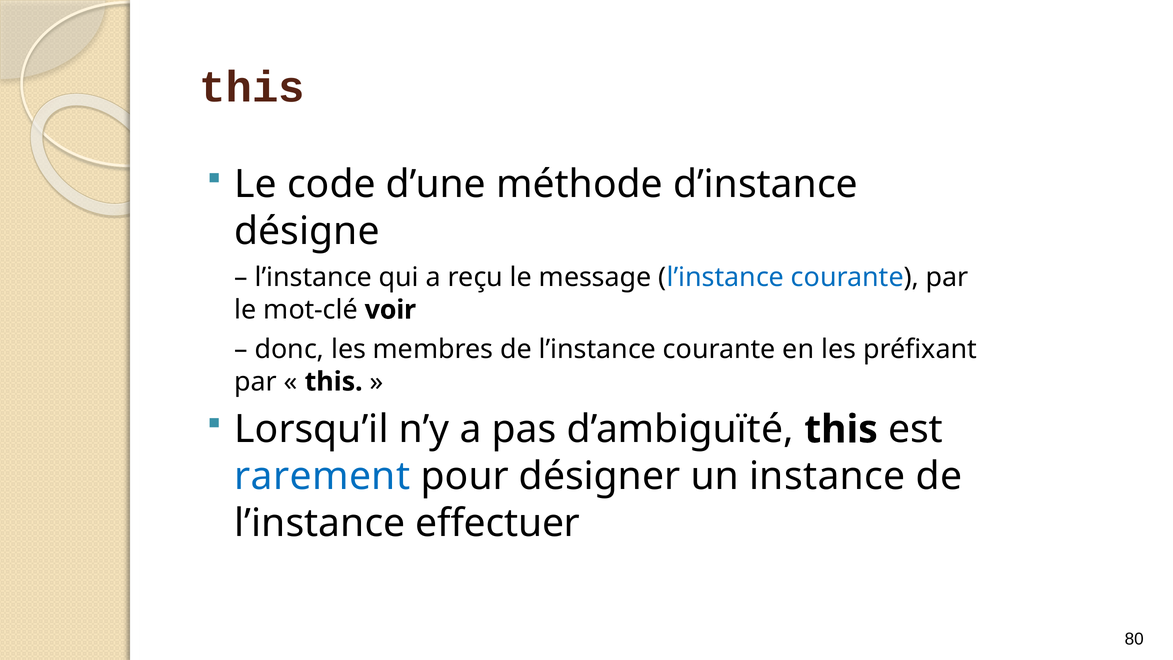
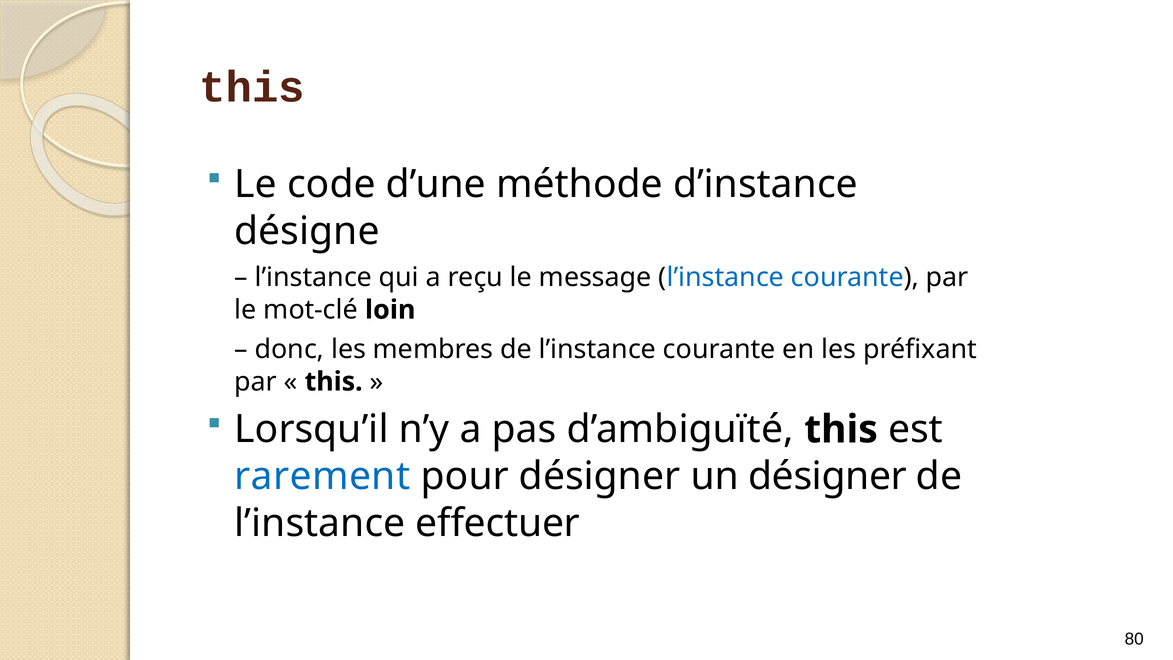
voir: voir -> loin
un instance: instance -> désigner
